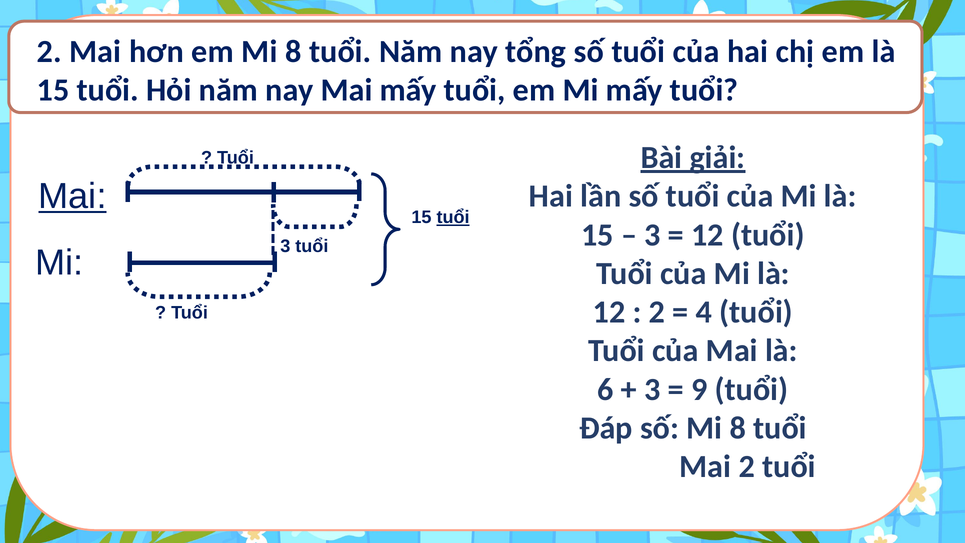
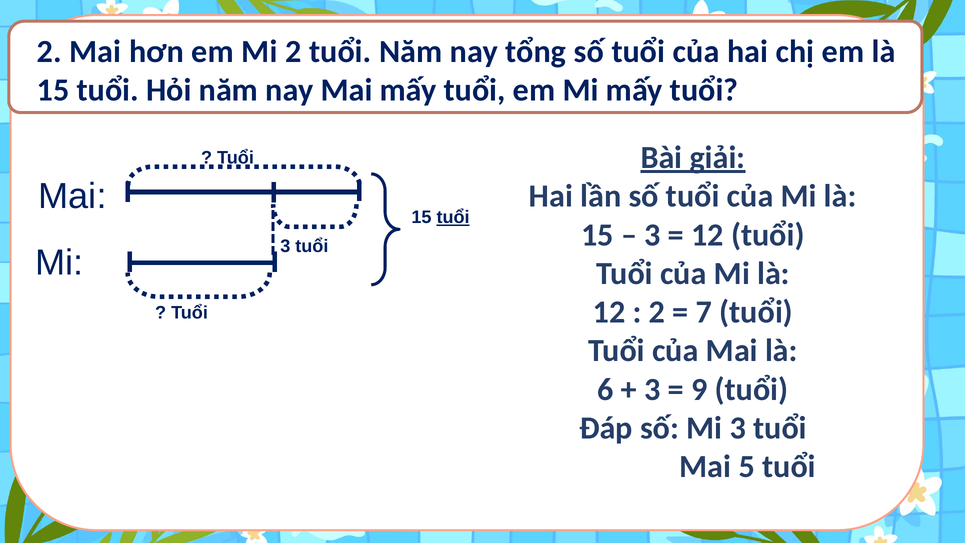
em Mi 8: 8 -> 2
Mai at (72, 196) underline: present -> none
4: 4 -> 7
số Mi 8: 8 -> 3
Mai 2: 2 -> 5
